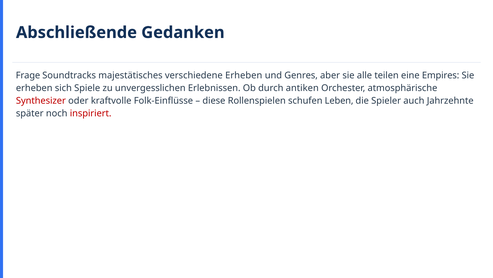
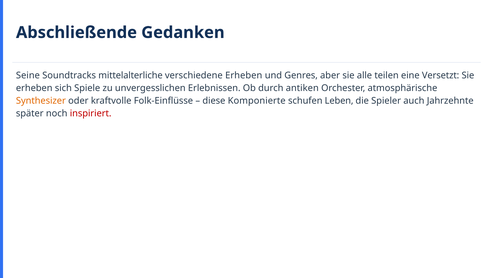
Frage: Frage -> Seine
majestätisches: majestätisches -> mittelalterliche
Empires: Empires -> Versetzt
Synthesizer colour: red -> orange
Rollenspielen: Rollenspielen -> Komponierte
